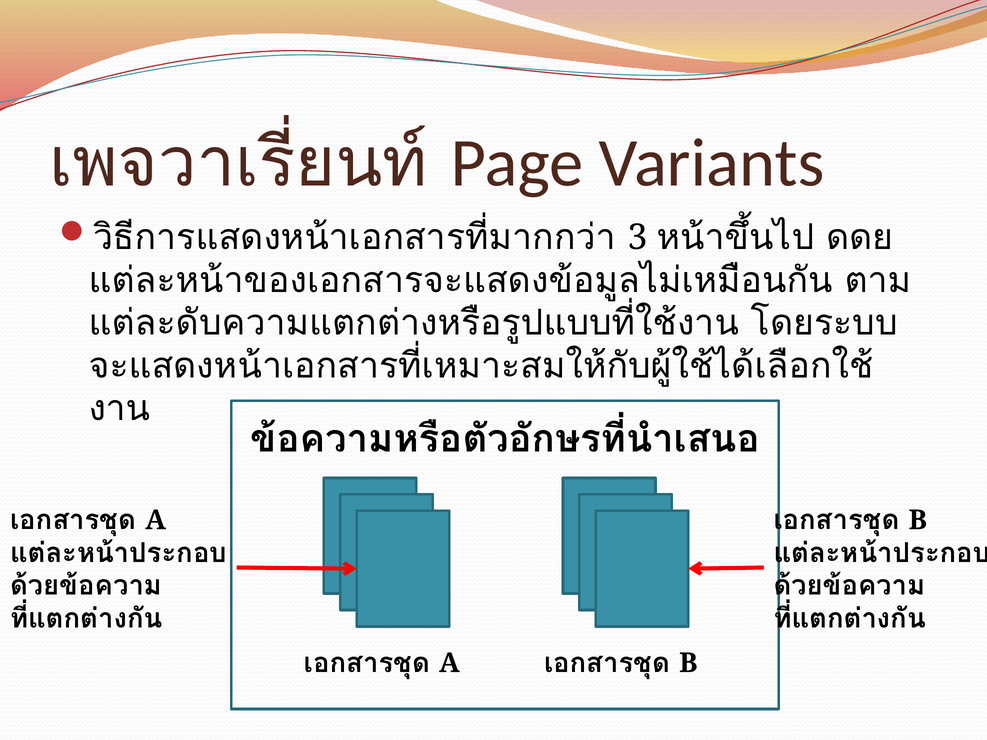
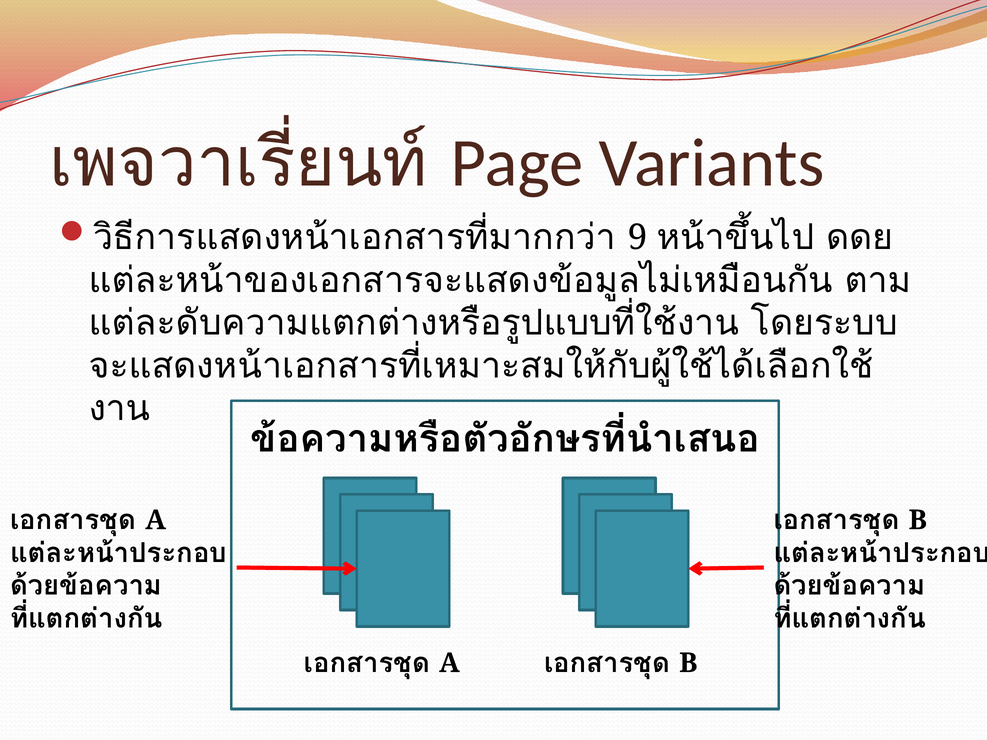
3: 3 -> 9
